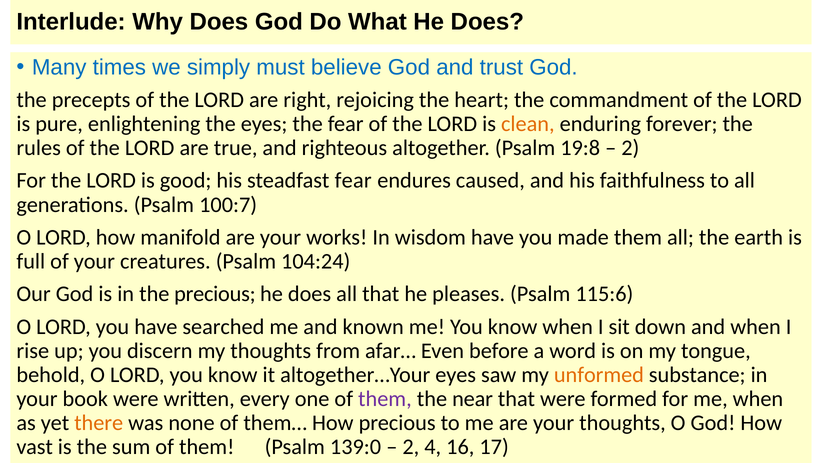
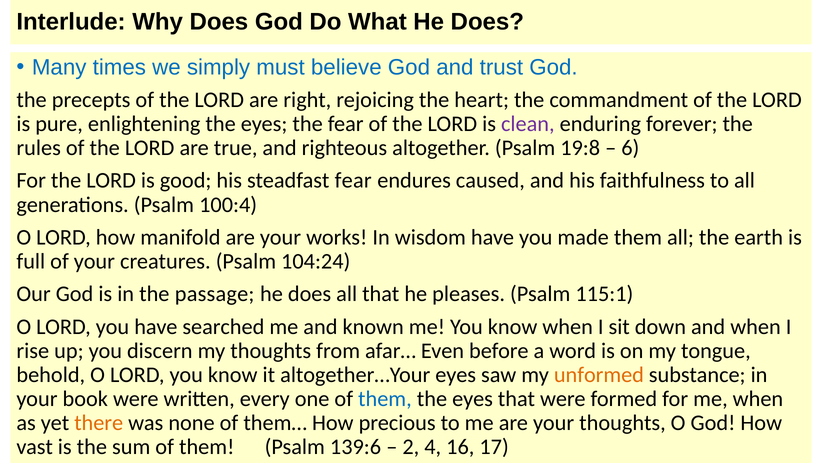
clean colour: orange -> purple
2 at (630, 148): 2 -> 6
100:7: 100:7 -> 100:4
the precious: precious -> passage
115:6: 115:6 -> 115:1
them at (385, 399) colour: purple -> blue
near at (473, 399): near -> eyes
139:0: 139:0 -> 139:6
